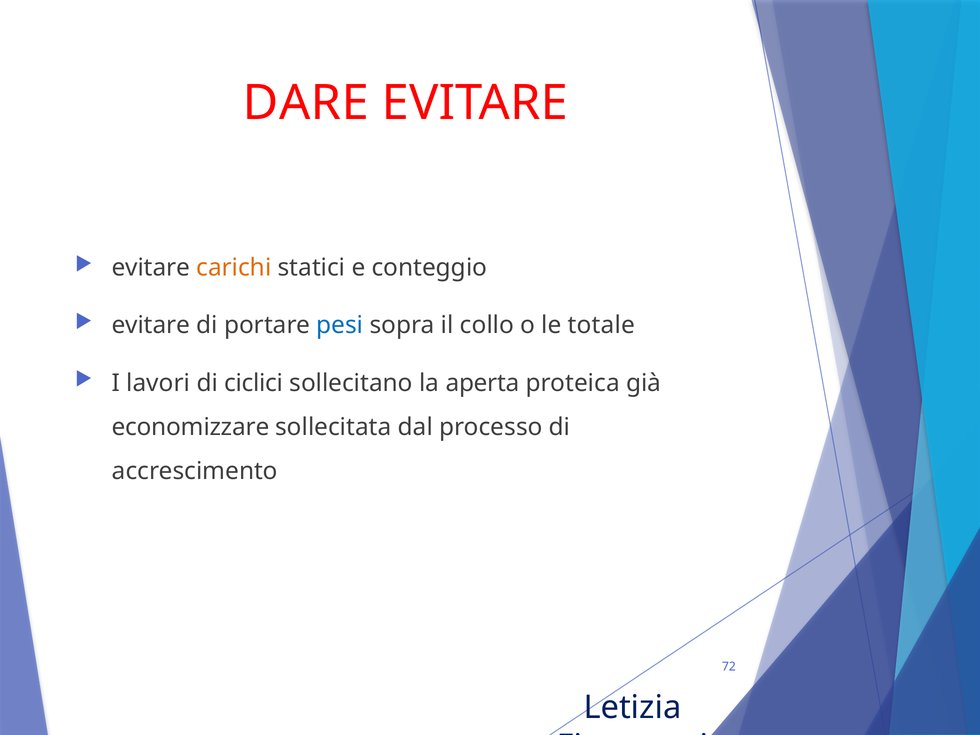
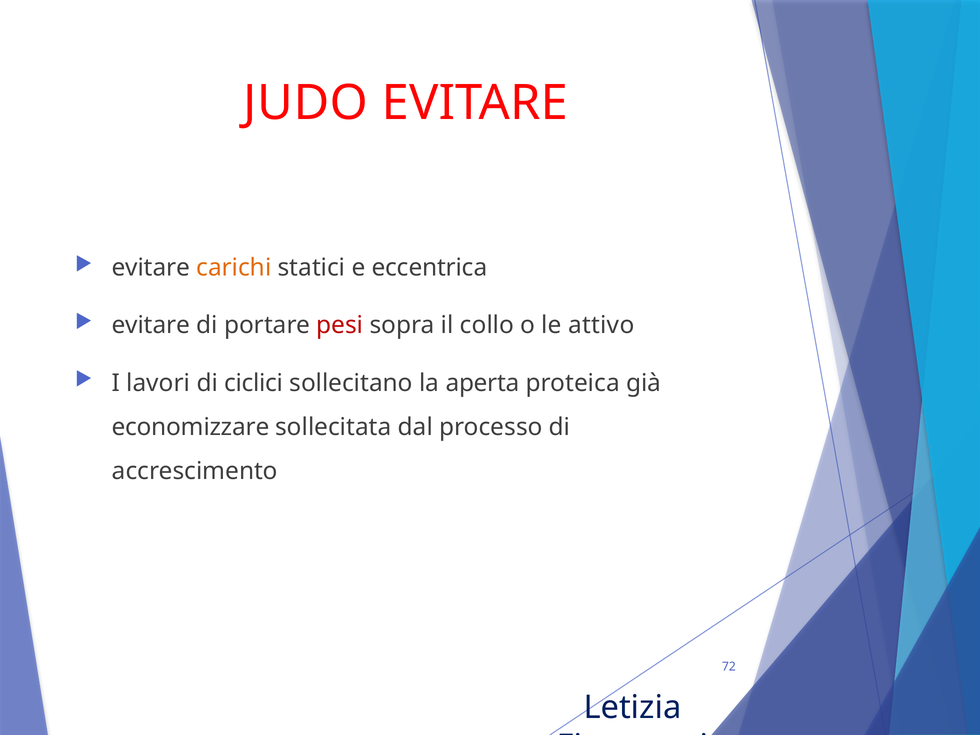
DARE: DARE -> JUDO
conteggio: conteggio -> eccentrica
pesi colour: blue -> red
totale: totale -> attivo
